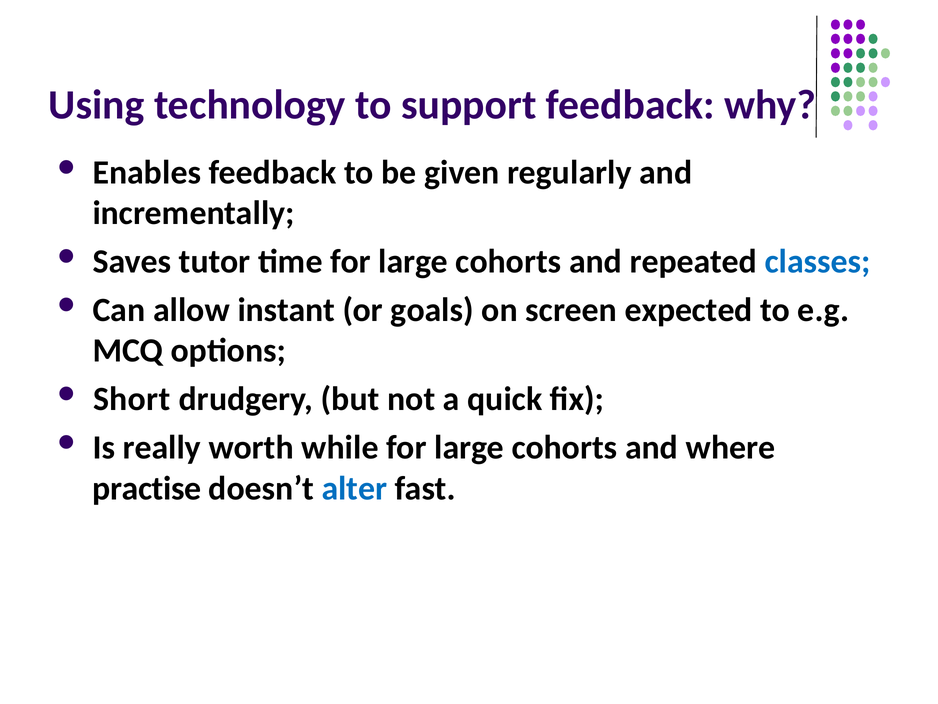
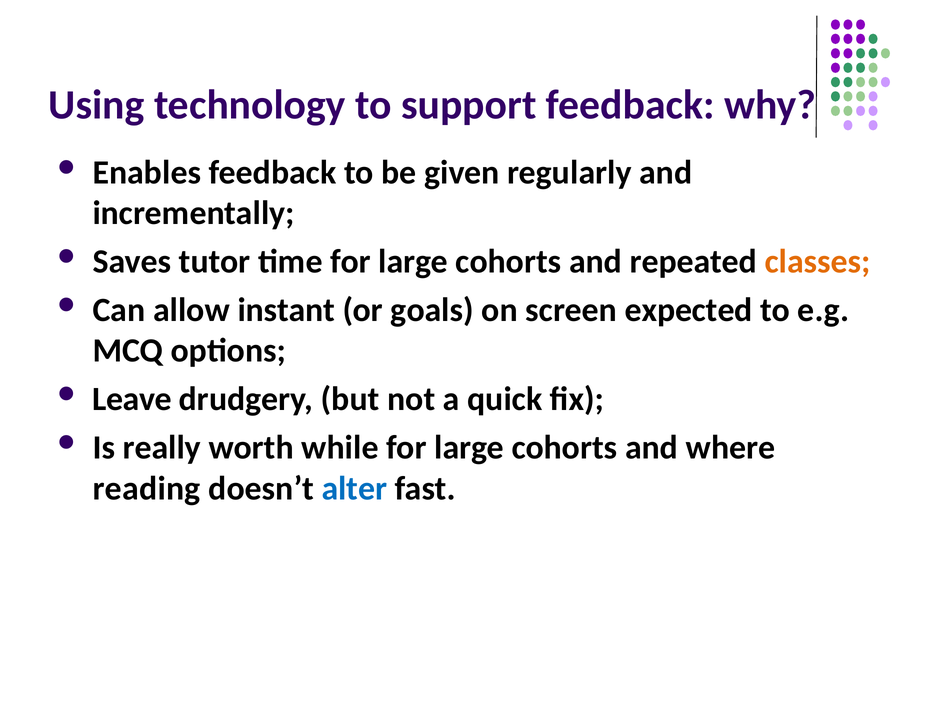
classes colour: blue -> orange
Short: Short -> Leave
practise: practise -> reading
